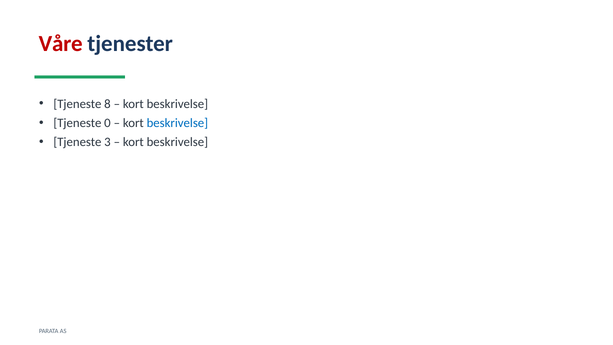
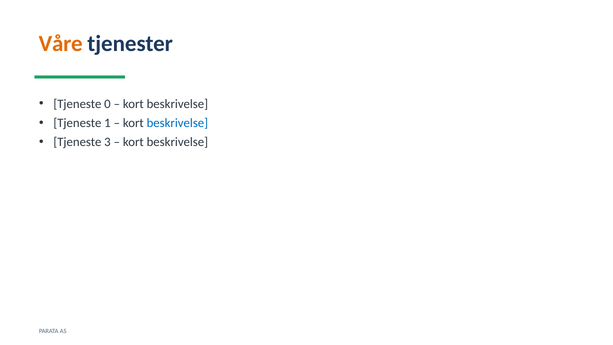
Våre colour: red -> orange
8: 8 -> 0
0: 0 -> 1
